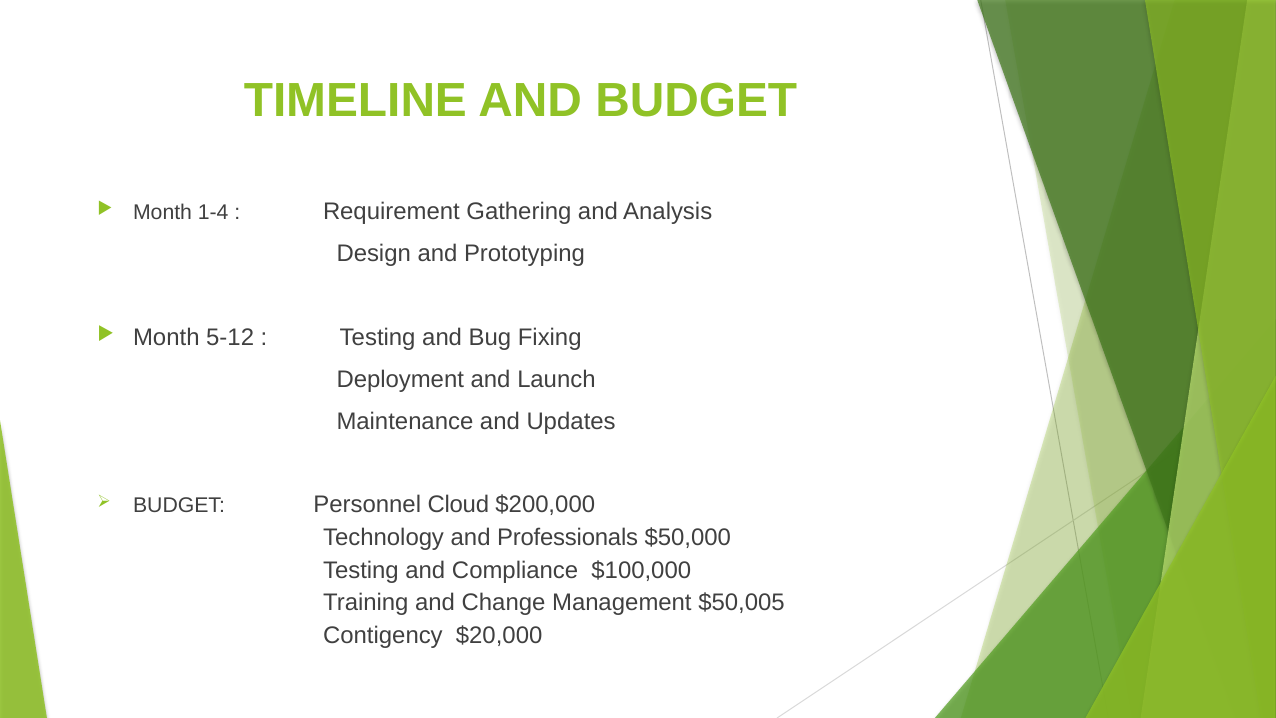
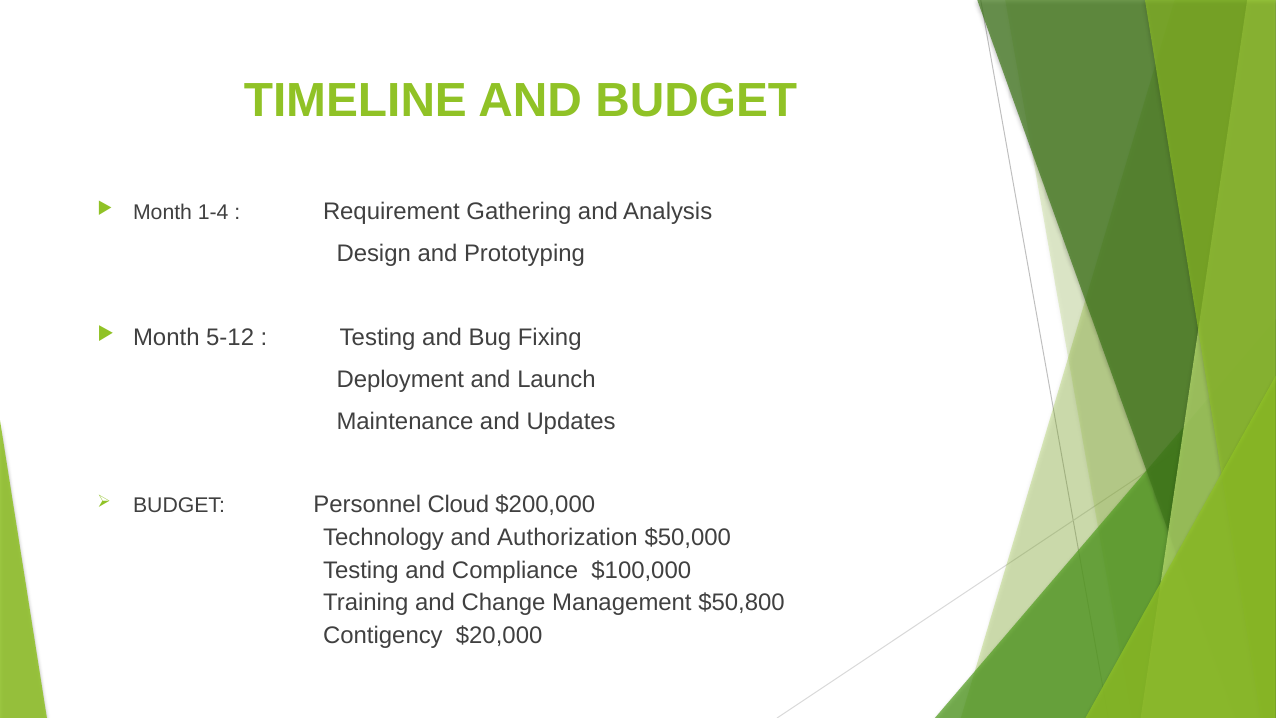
Professionals: Professionals -> Authorization
$50,005: $50,005 -> $50,800
